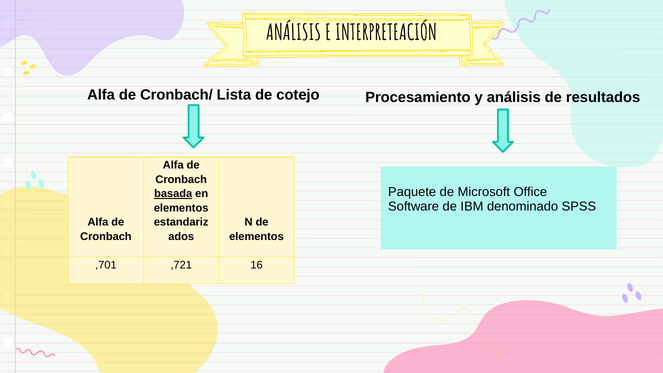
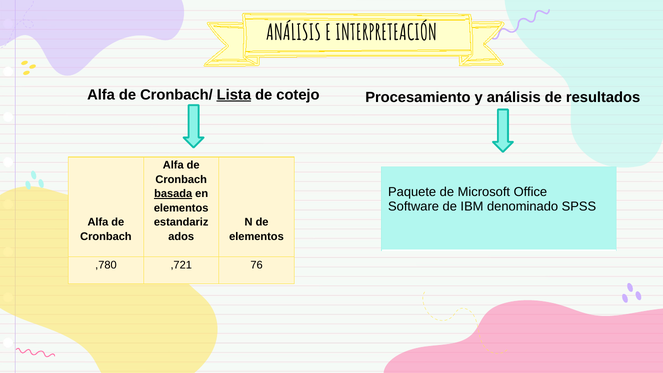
Lista underline: none -> present
,701: ,701 -> ,780
16: 16 -> 76
